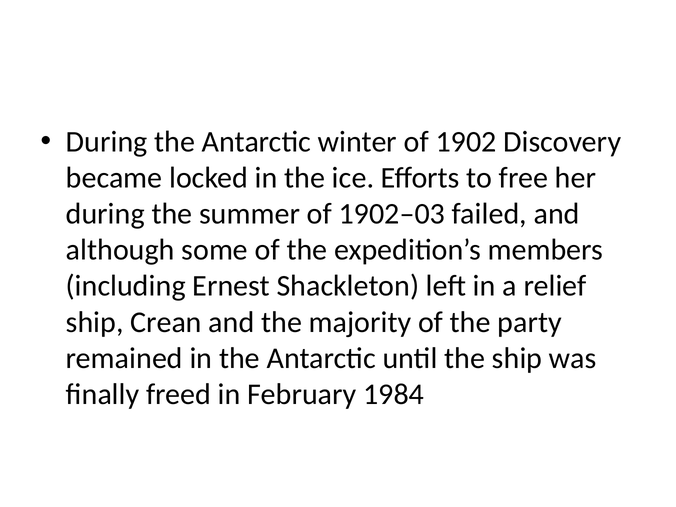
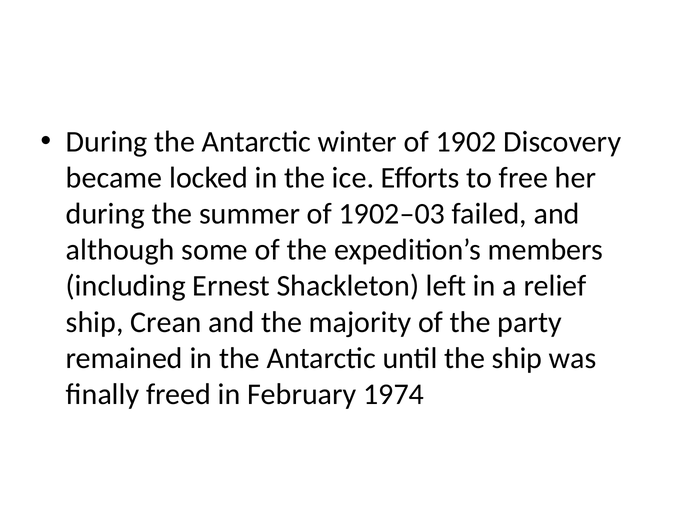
1984: 1984 -> 1974
